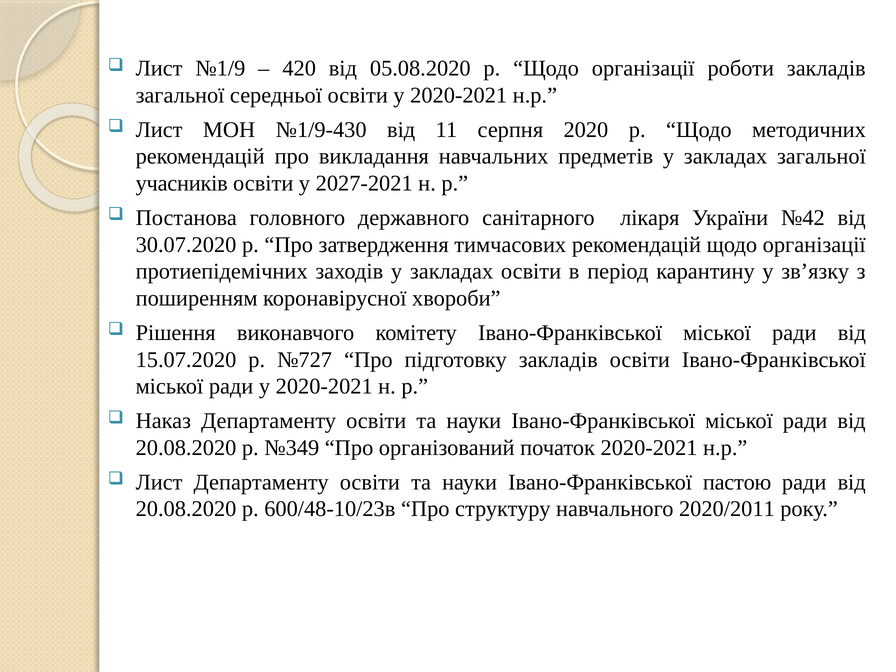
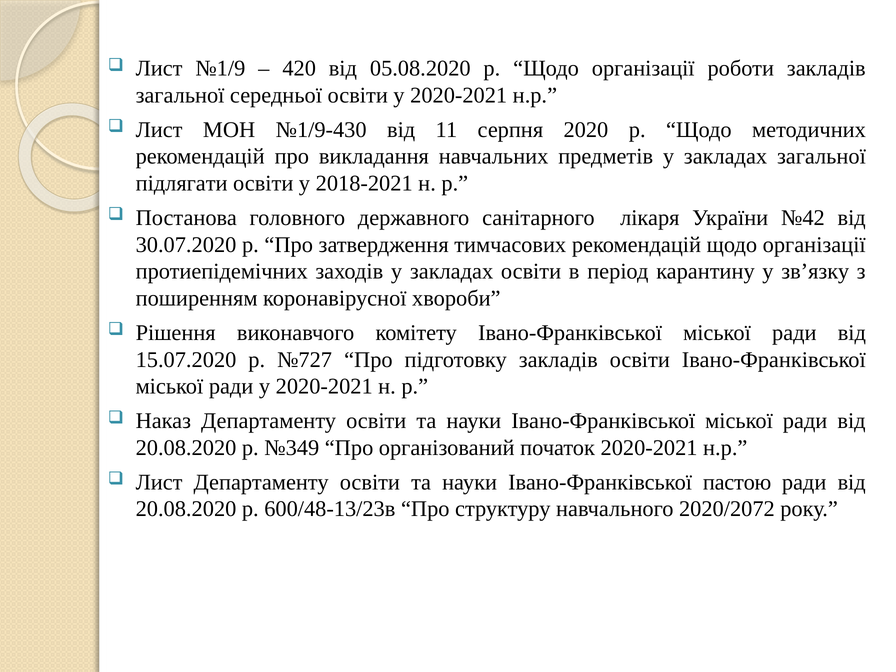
учасників: учасників -> підлягати
2027-2021: 2027-2021 -> 2018-2021
600/48-10/23в: 600/48-10/23в -> 600/48-13/23в
2020/2011: 2020/2011 -> 2020/2072
